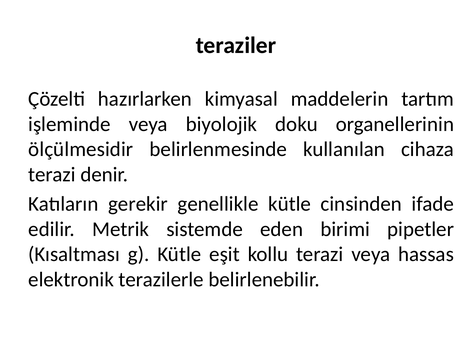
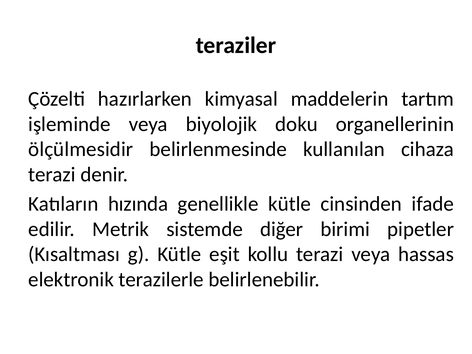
gerekir: gerekir -> hızında
eden: eden -> diğer
